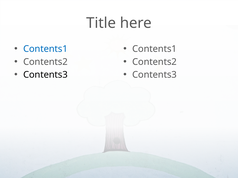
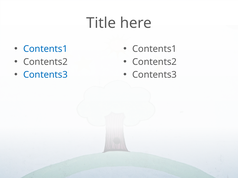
Contents3 at (45, 75) colour: black -> blue
